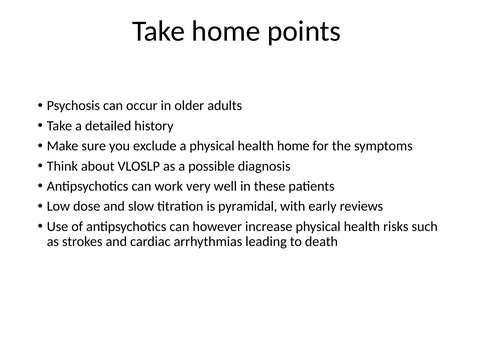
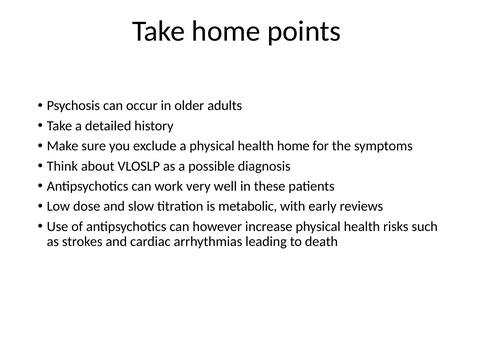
pyramidal: pyramidal -> metabolic
